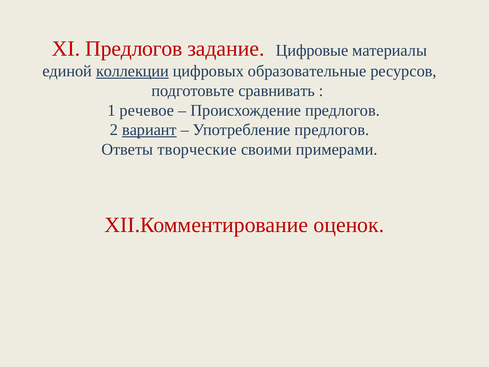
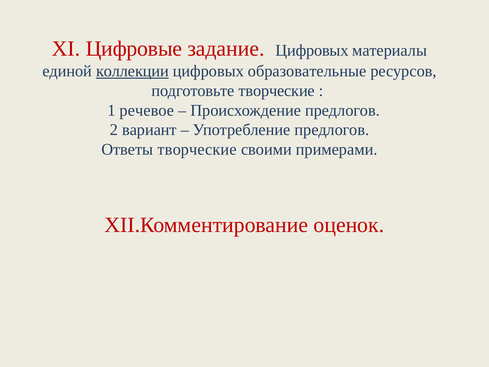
XI Предлогов: Предлогов -> Цифровые
задание Цифровые: Цифровые -> Цифровых
подготовьте сравнивать: сравнивать -> творческие
вариант underline: present -> none
